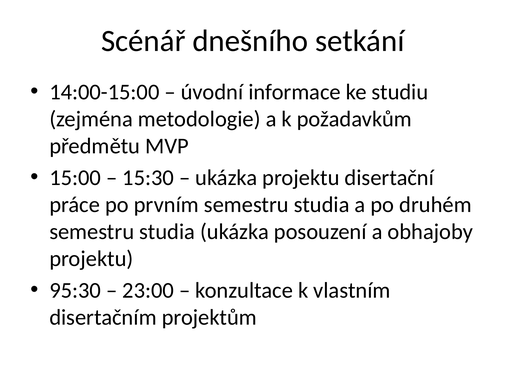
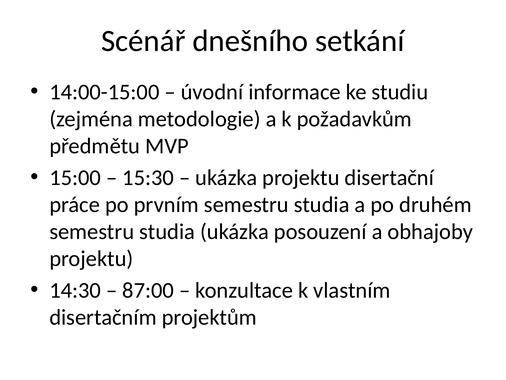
95:30: 95:30 -> 14:30
23:00: 23:00 -> 87:00
